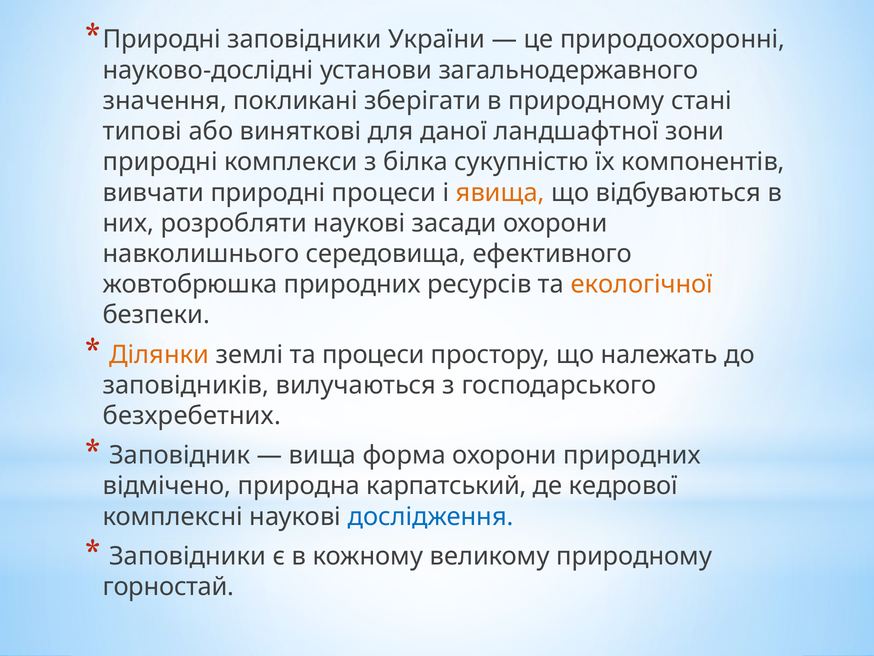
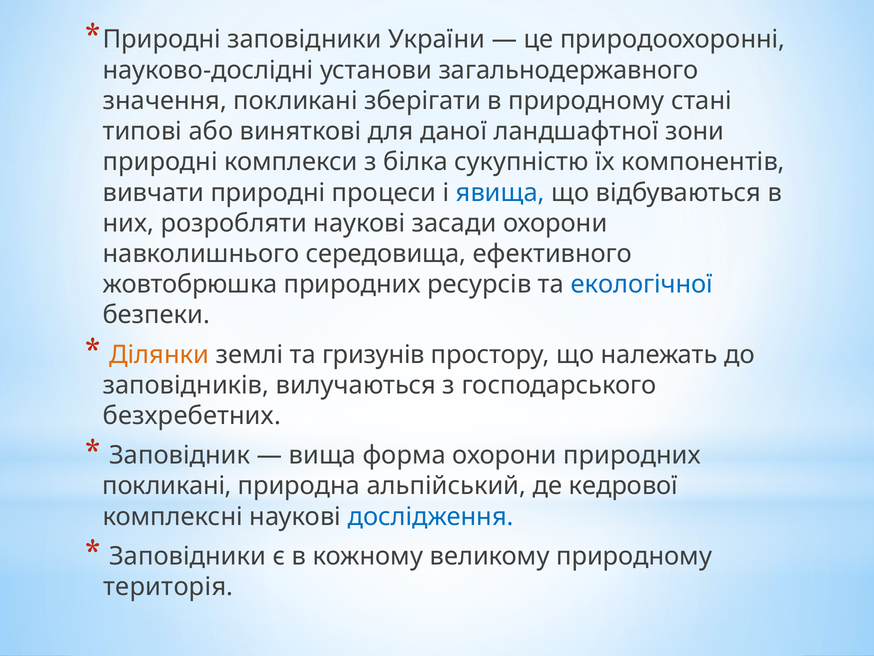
явища colour: orange -> blue
екологічної colour: orange -> blue
та процеси: процеси -> гризунів
відмічено at (167, 486): відмічено -> покликані
карпатський: карпатський -> альпійський
горностай: горностай -> територія
